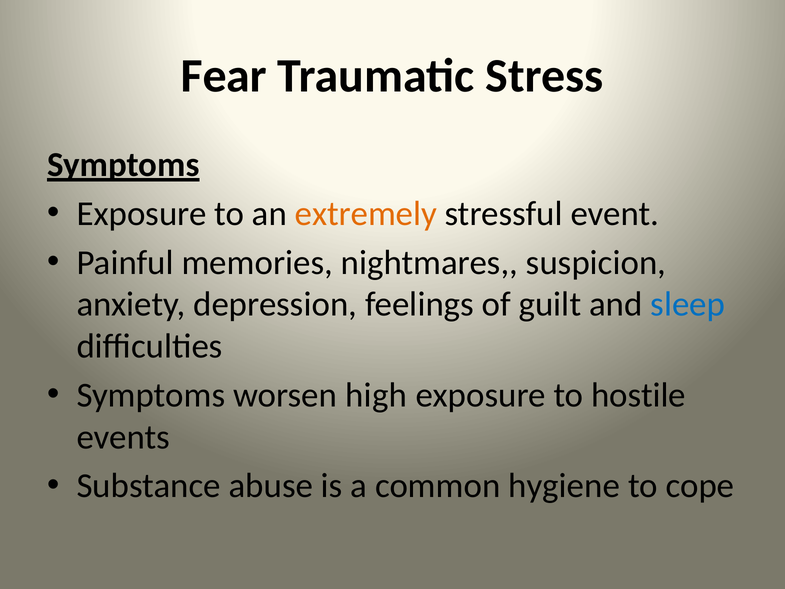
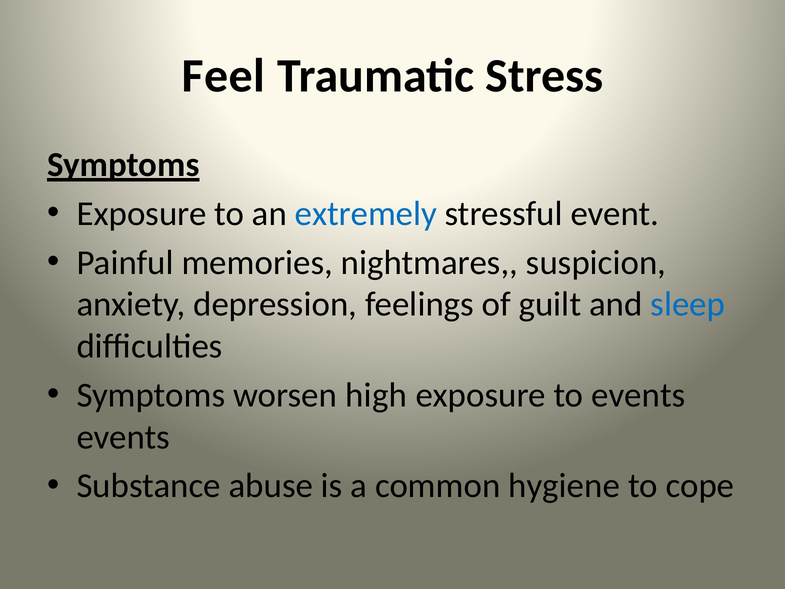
Fear: Fear -> Feel
extremely colour: orange -> blue
to hostile: hostile -> events
